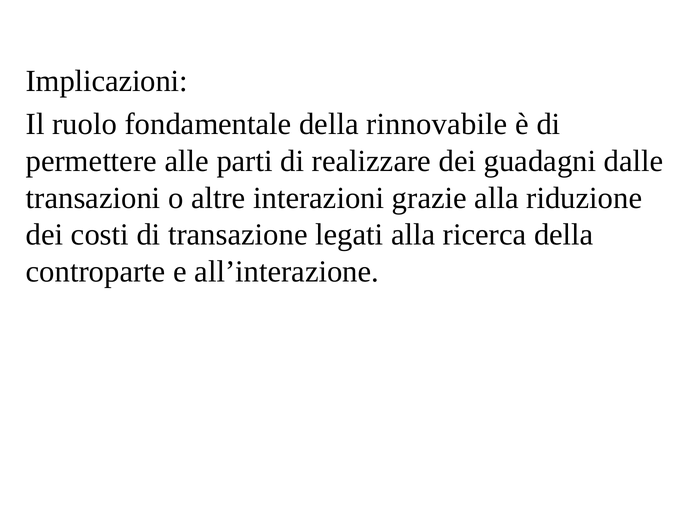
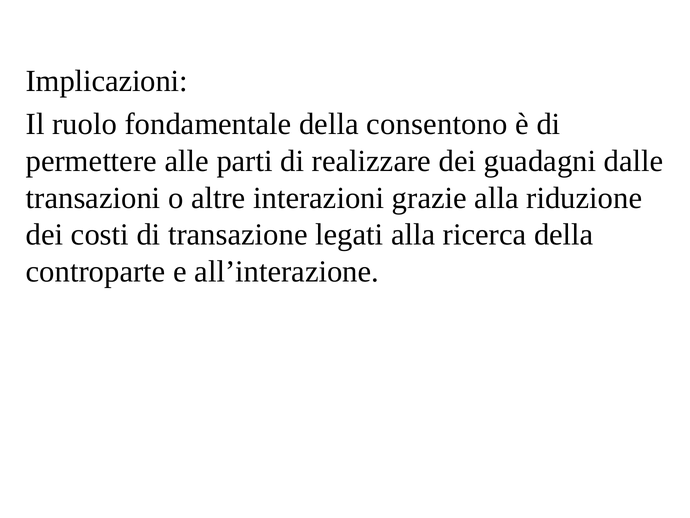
rinnovabile: rinnovabile -> consentono
